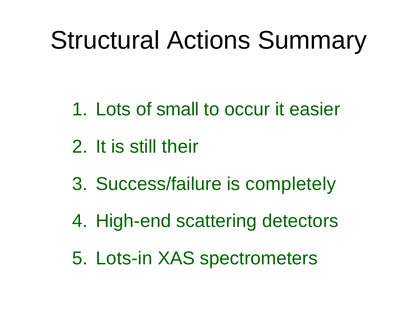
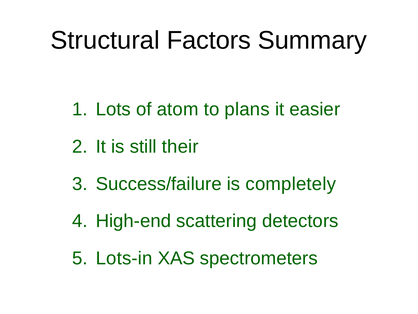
Actions: Actions -> Factors
small: small -> atom
occur: occur -> plans
